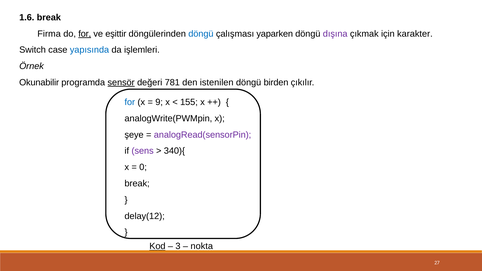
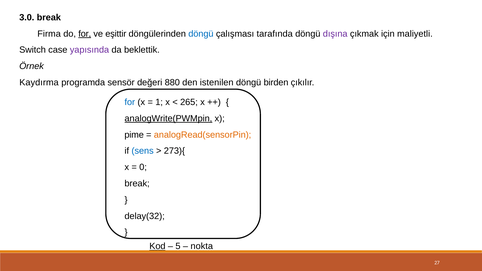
1.6: 1.6 -> 3.0
yaparken: yaparken -> tarafında
karakter: karakter -> maliyetli
yapısında colour: blue -> purple
işlemleri: işlemleri -> beklettik
Okunabilir: Okunabilir -> Kaydırma
sensör underline: present -> none
781: 781 -> 880
9: 9 -> 1
155: 155 -> 265
analogWrite(PWMpin underline: none -> present
şeye: şeye -> pime
analogRead(sensorPin colour: purple -> orange
sens colour: purple -> blue
340){: 340){ -> 273){
delay(12: delay(12 -> delay(32
3: 3 -> 5
